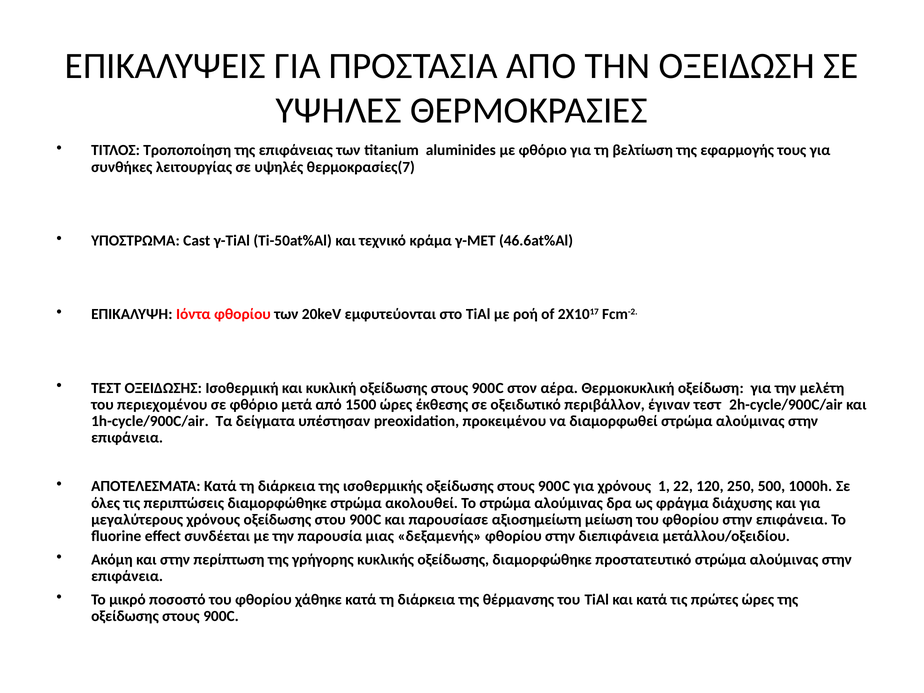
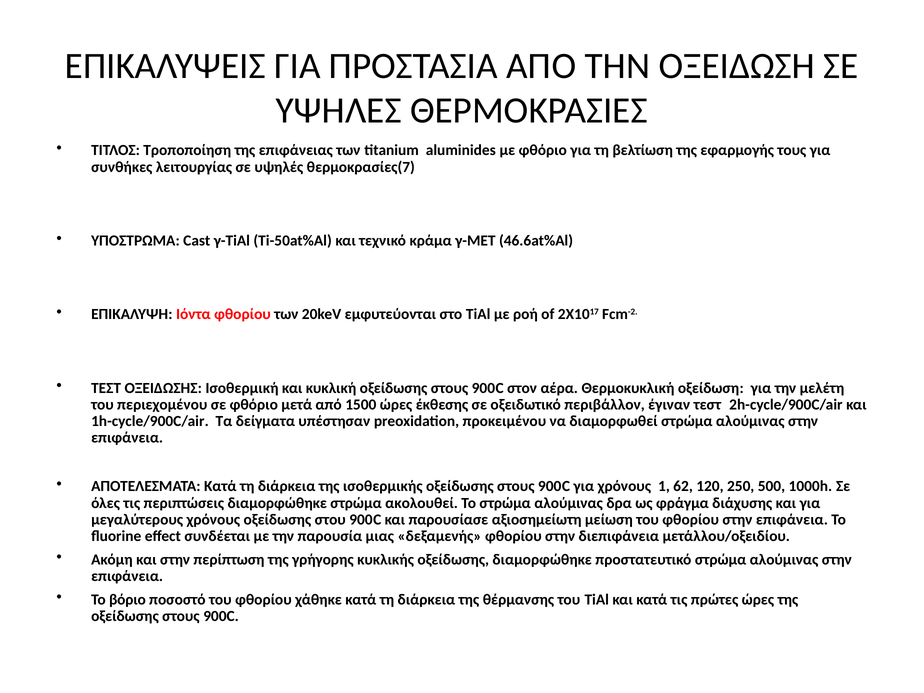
22: 22 -> 62
μικρό: μικρό -> βόριο
